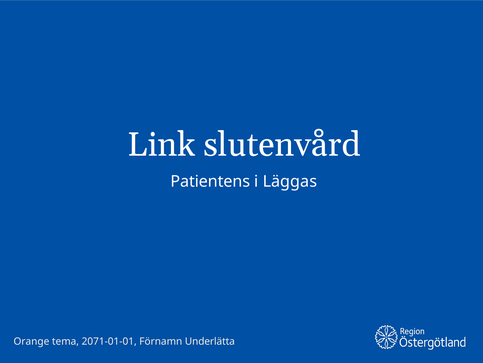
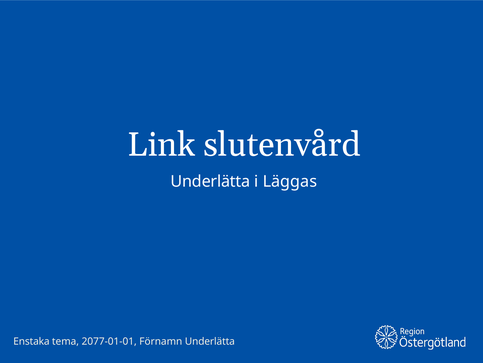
Patientens at (210, 181): Patientens -> Underlätta
Orange: Orange -> Enstaka
2071-01-01: 2071-01-01 -> 2077-01-01
